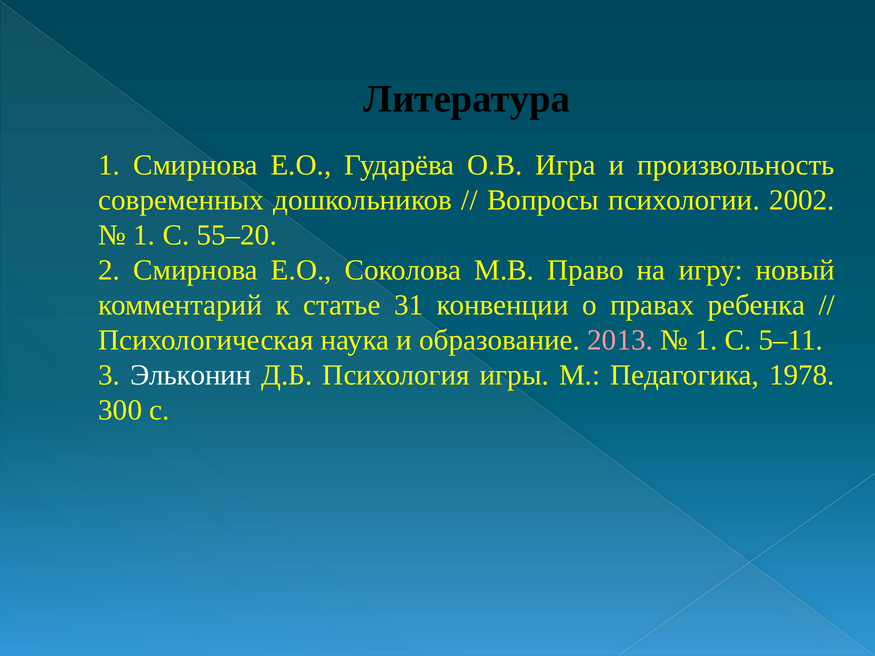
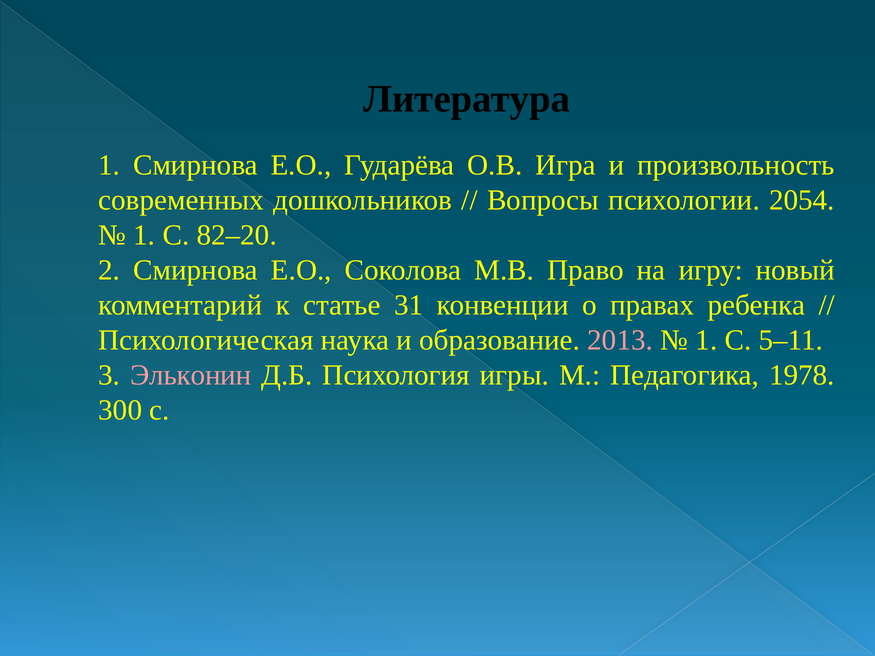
2002: 2002 -> 2054
55–20: 55–20 -> 82–20
Эльконин colour: white -> pink
